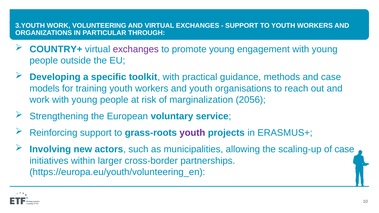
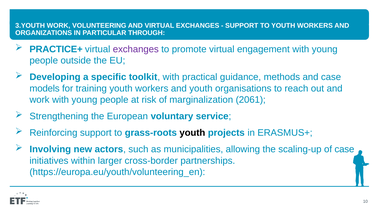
COUNTRY+: COUNTRY+ -> PRACTICE+
promote young: young -> virtual
2056: 2056 -> 2061
youth at (192, 133) colour: purple -> black
